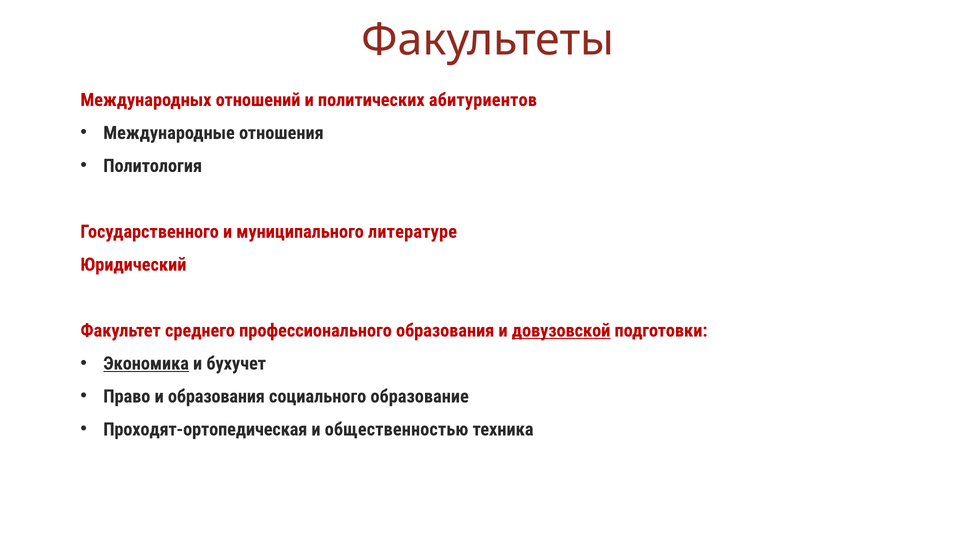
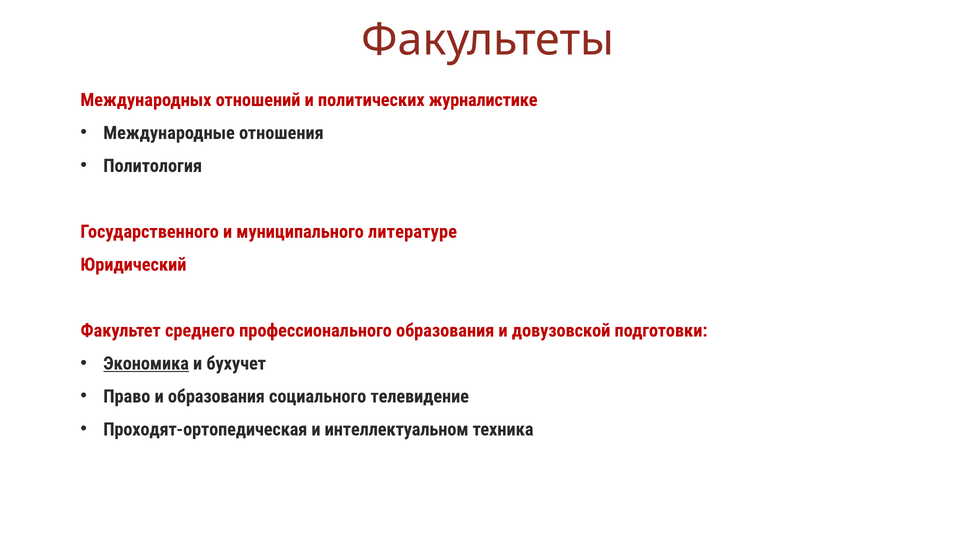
абитуриентов: абитуриентов -> журналистике
довузовской underline: present -> none
образование: образование -> телевидение
общественностью: общественностью -> интеллектуальном
